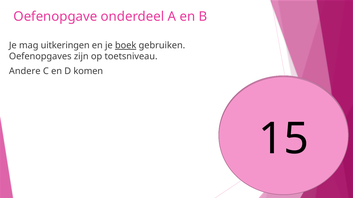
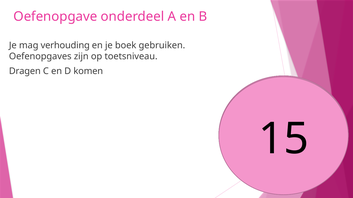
uitkeringen: uitkeringen -> verhouding
boek underline: present -> none
Andere: Andere -> Dragen
